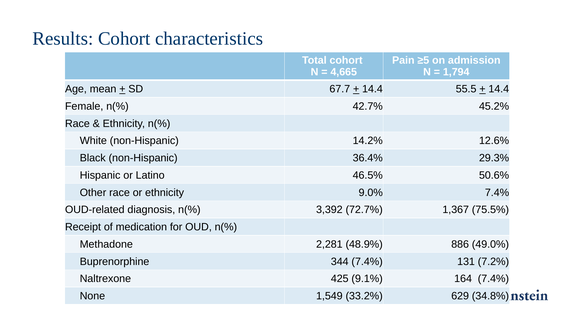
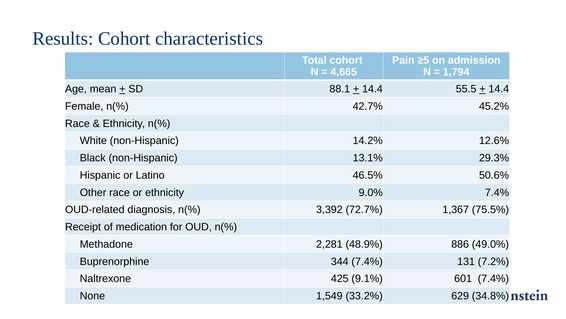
67.7: 67.7 -> 88.1
36.4%: 36.4% -> 13.1%
164: 164 -> 601
